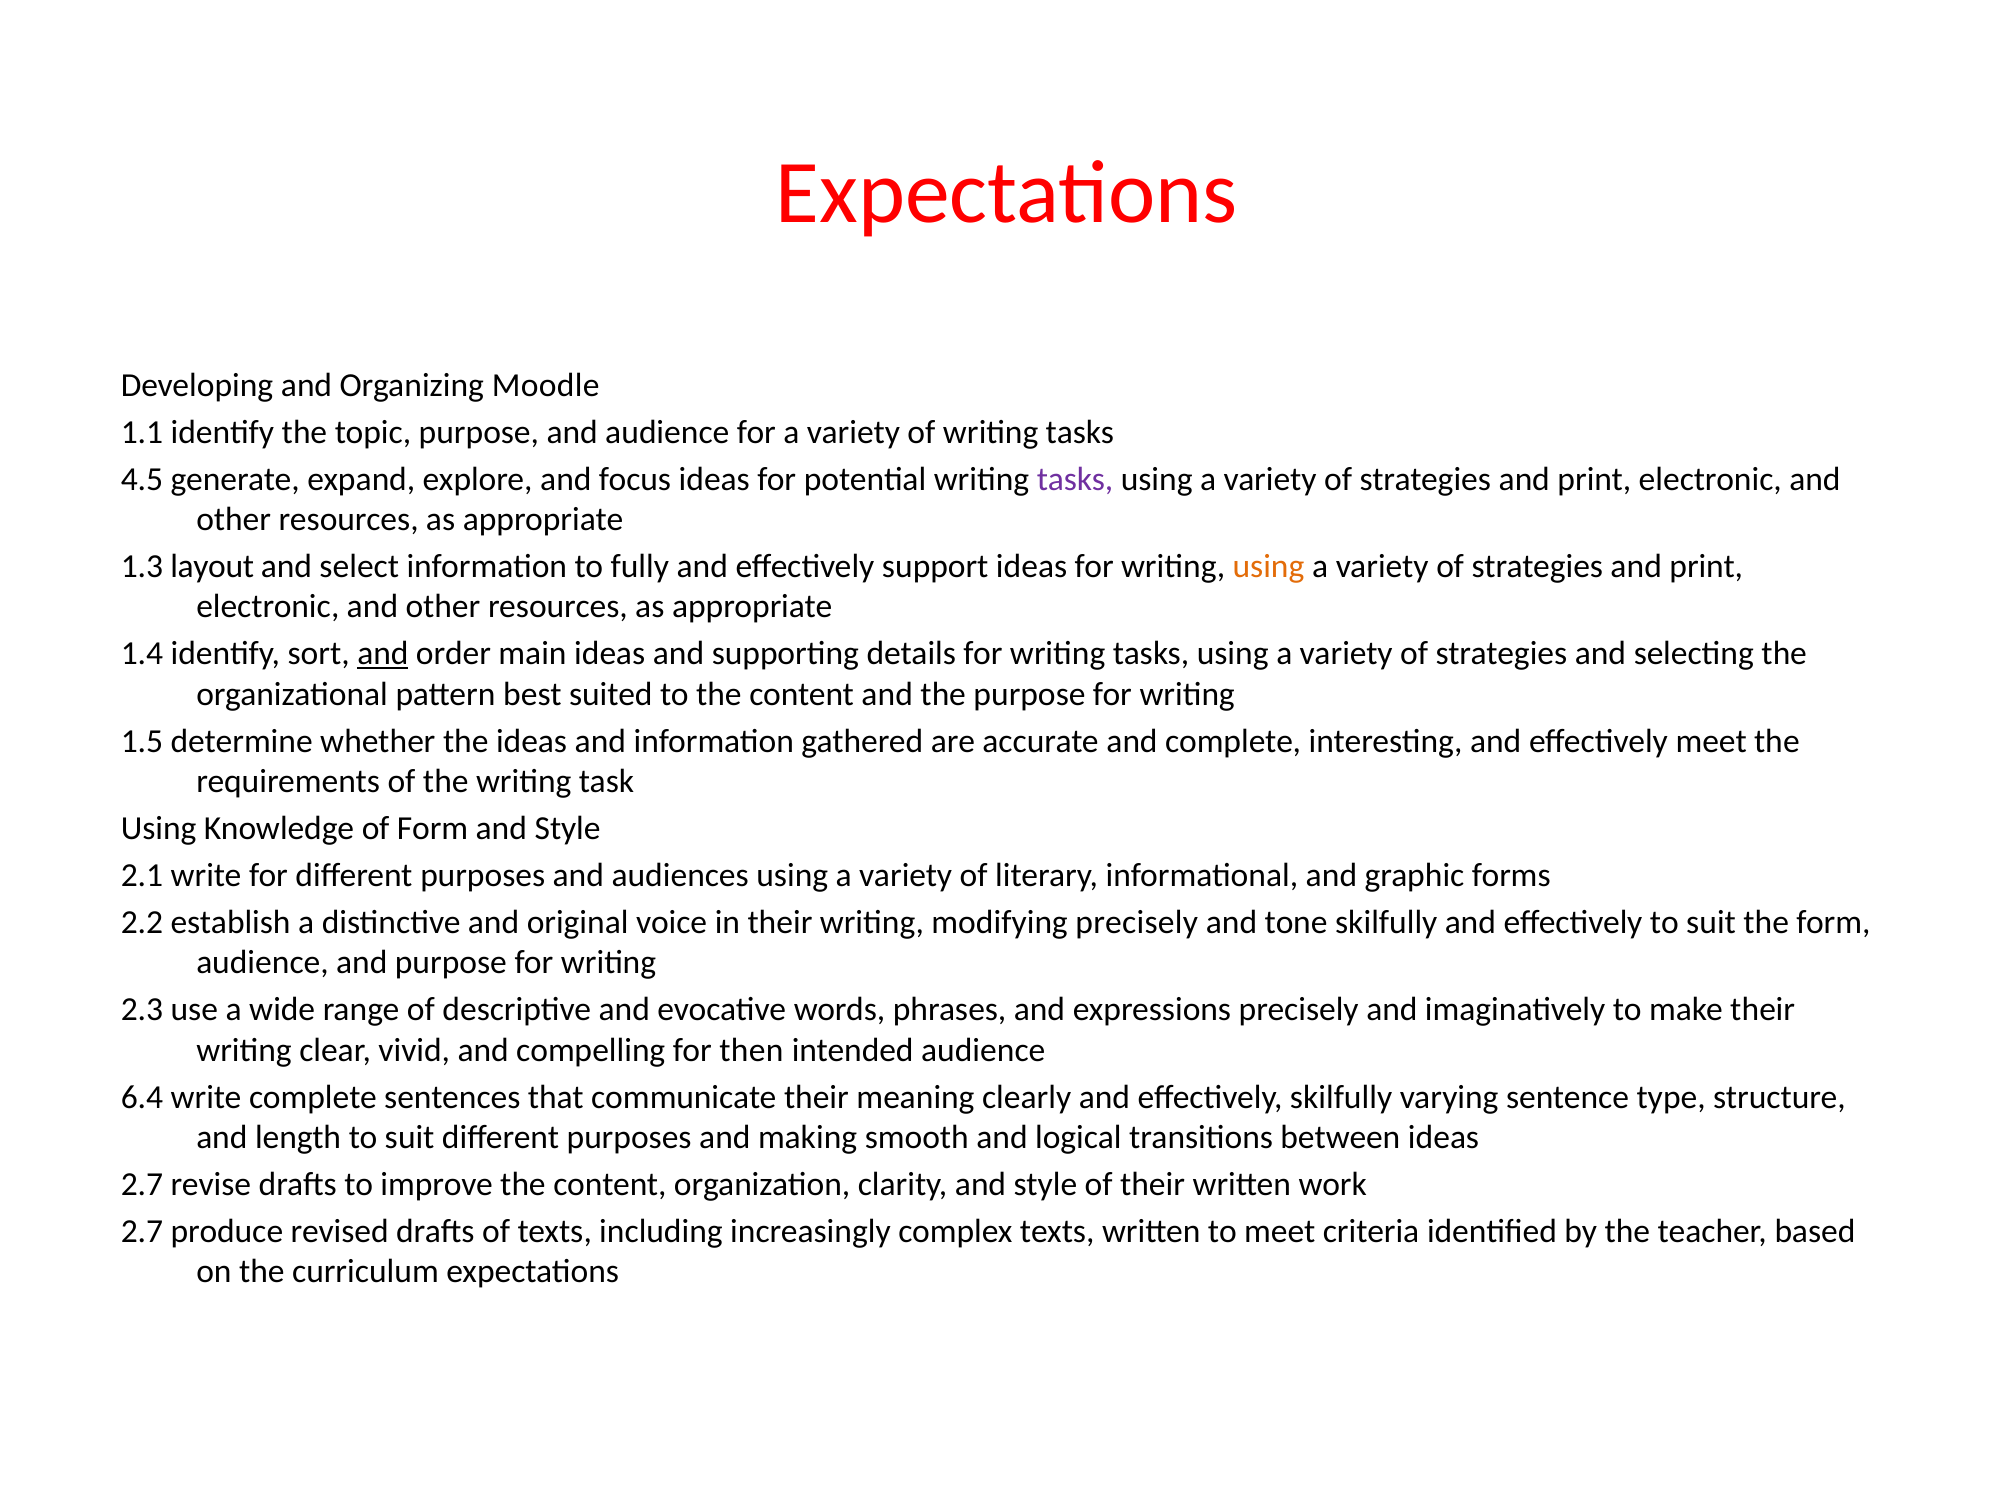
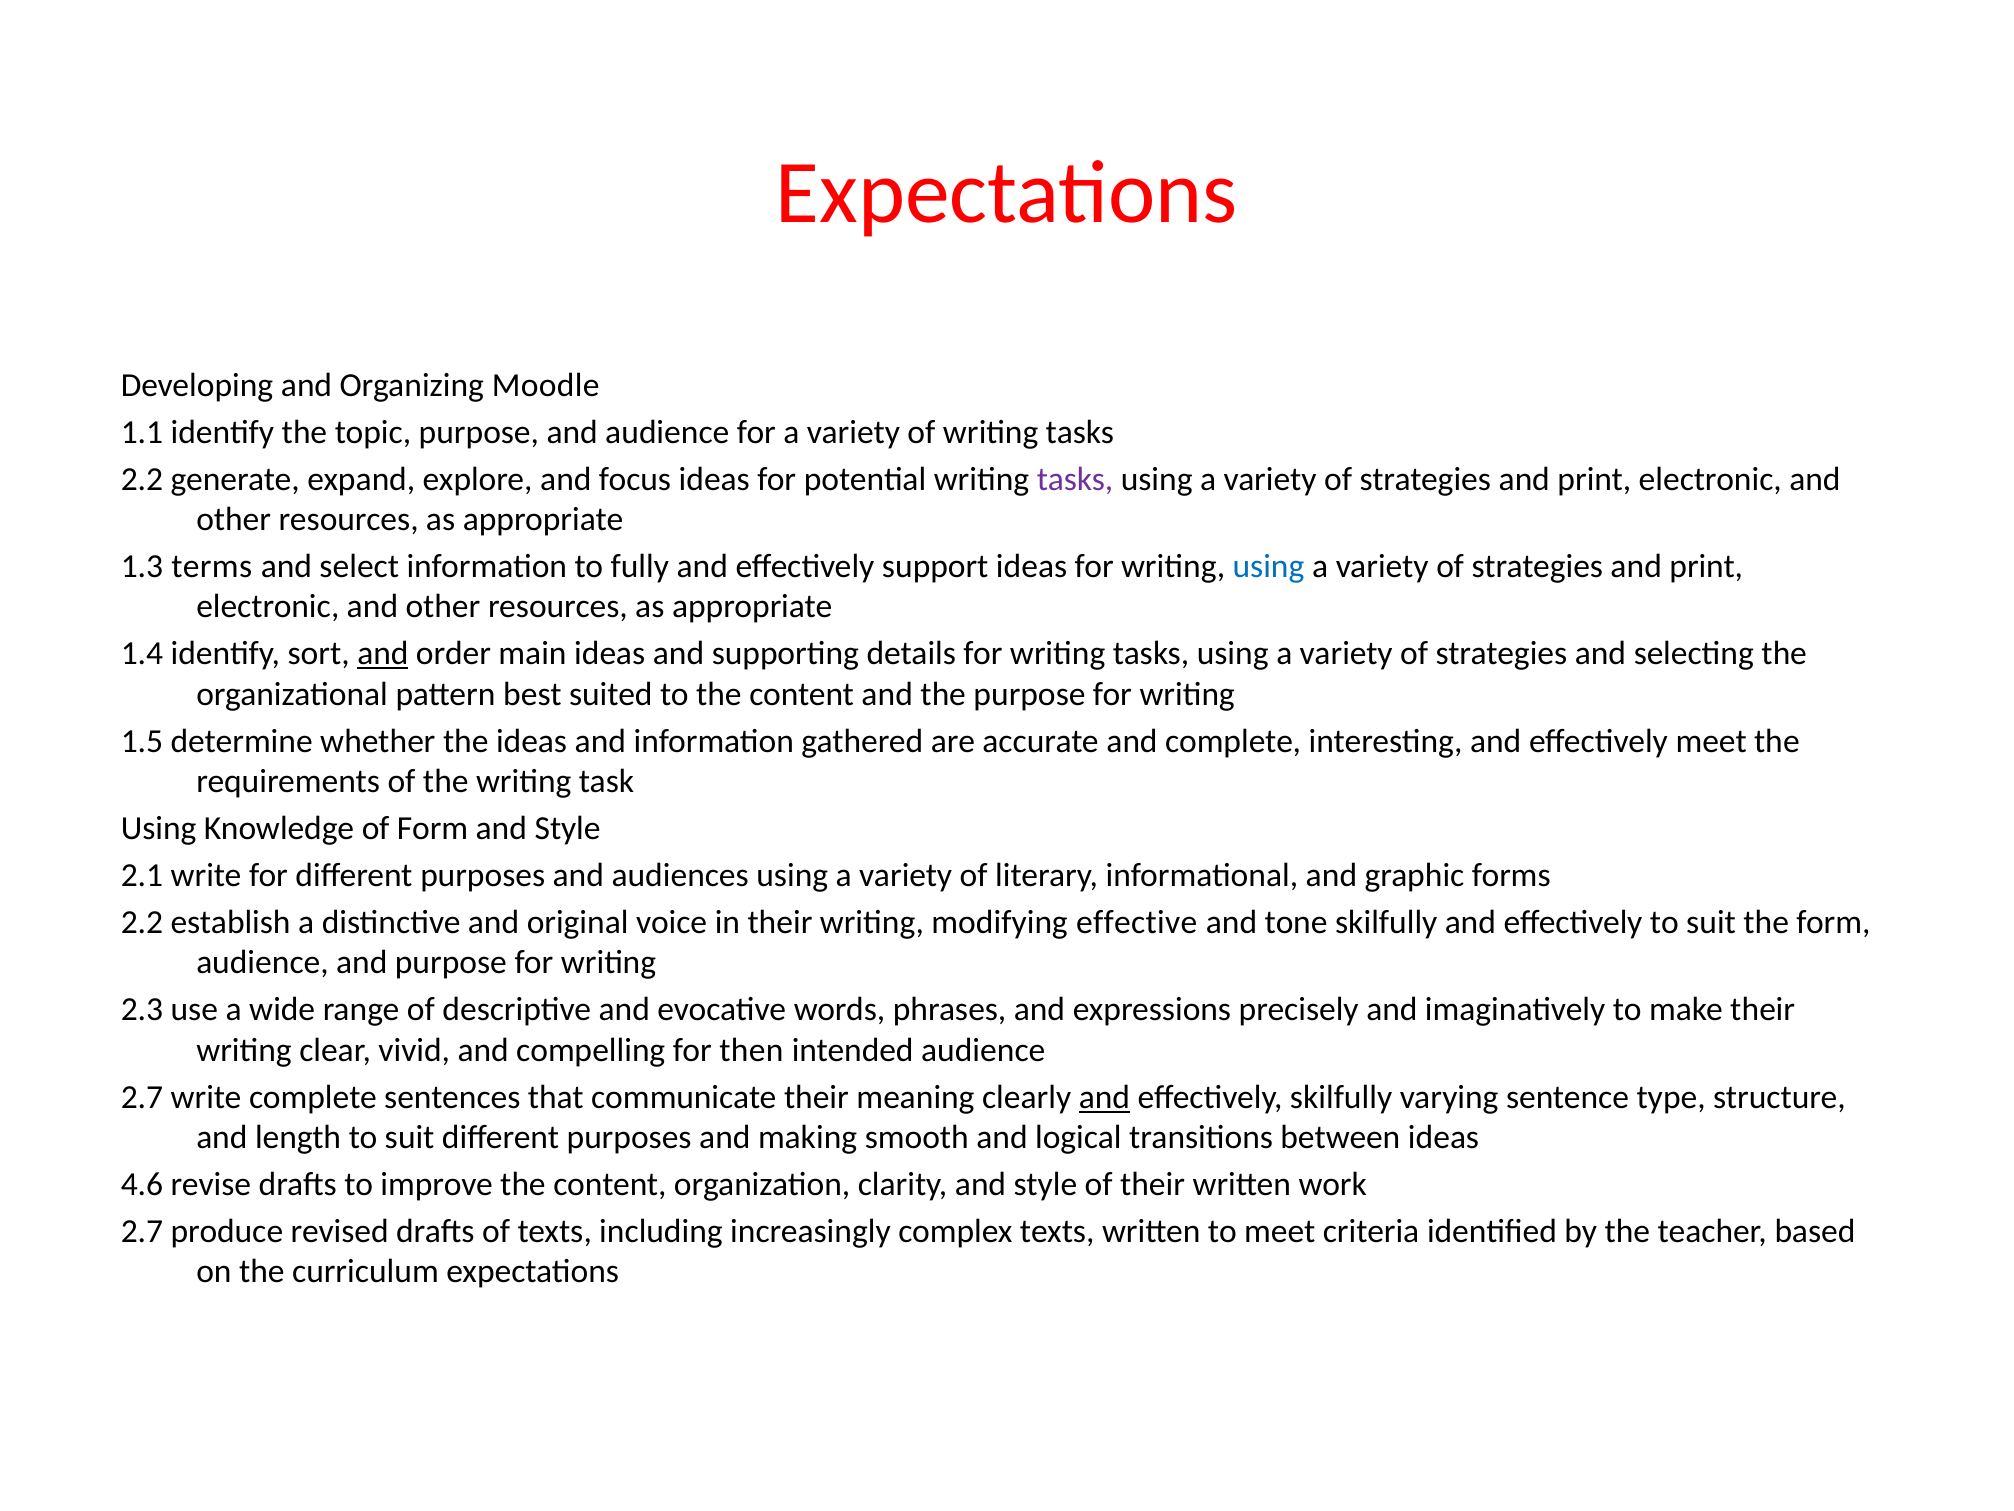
4.5 at (142, 479): 4.5 -> 2.2
layout: layout -> terms
using at (1268, 566) colour: orange -> blue
modifying precisely: precisely -> effective
6.4 at (142, 1097): 6.4 -> 2.7
and at (1104, 1097) underline: none -> present
2.7 at (142, 1184): 2.7 -> 4.6
